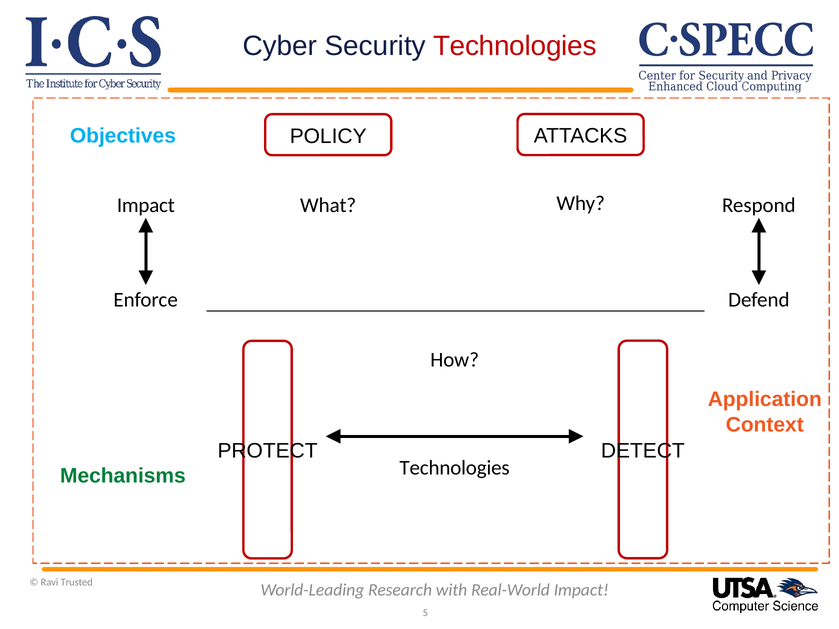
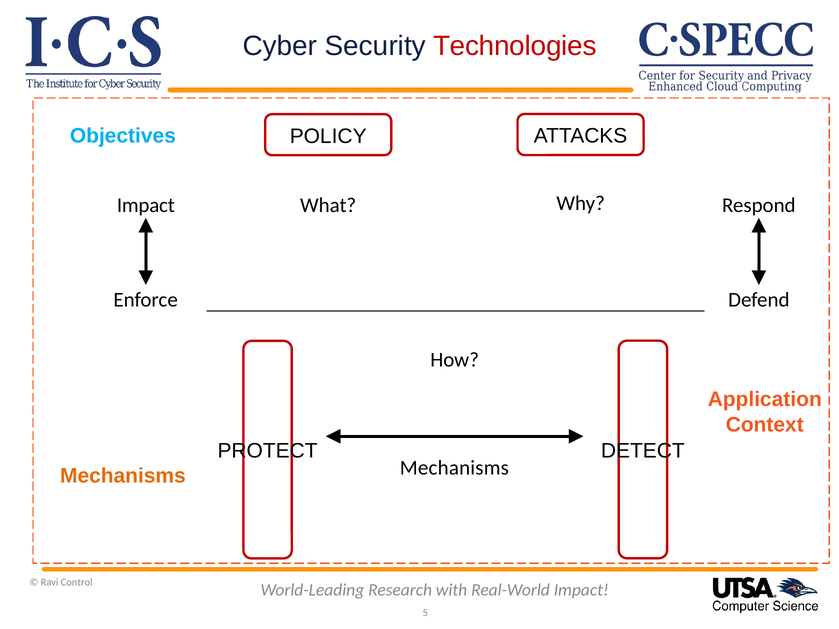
Technologies at (455, 468): Technologies -> Mechanisms
Mechanisms at (123, 476) colour: green -> orange
Trusted: Trusted -> Control
